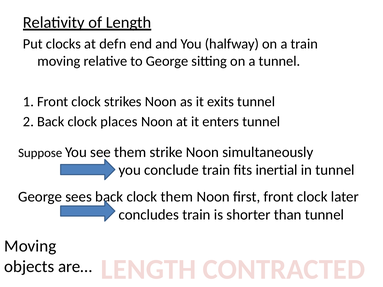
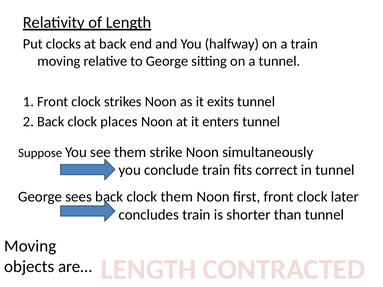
at defn: defn -> back
inertial: inertial -> correct
